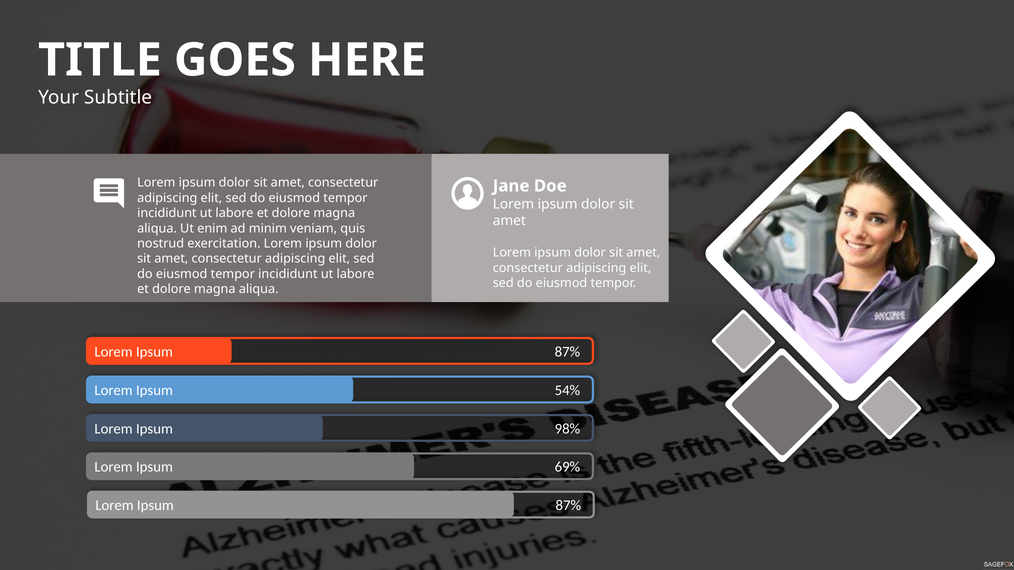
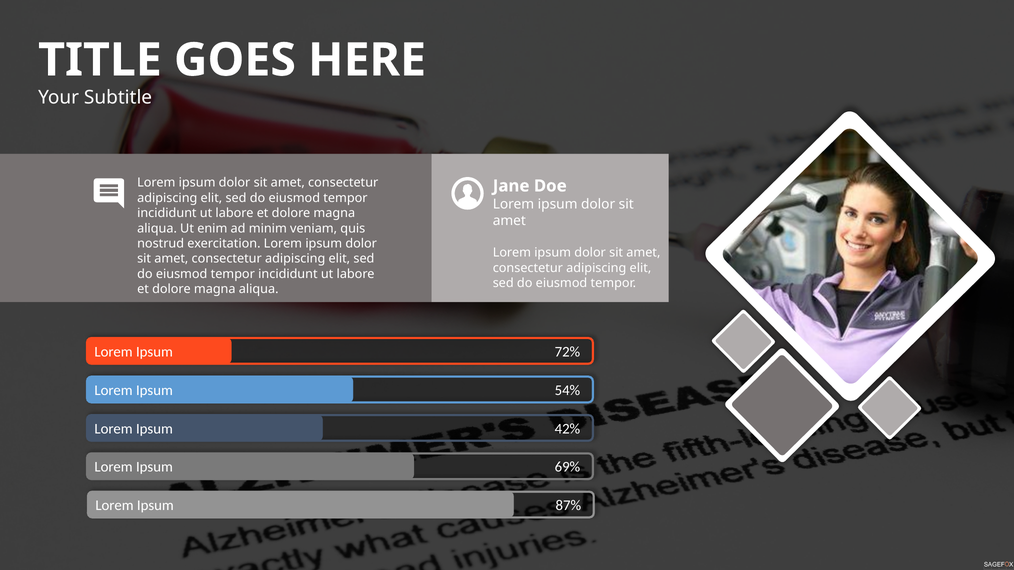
87% at (567, 352): 87% -> 72%
98%: 98% -> 42%
